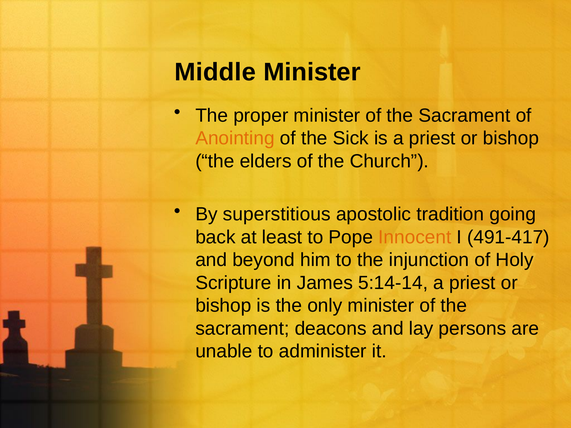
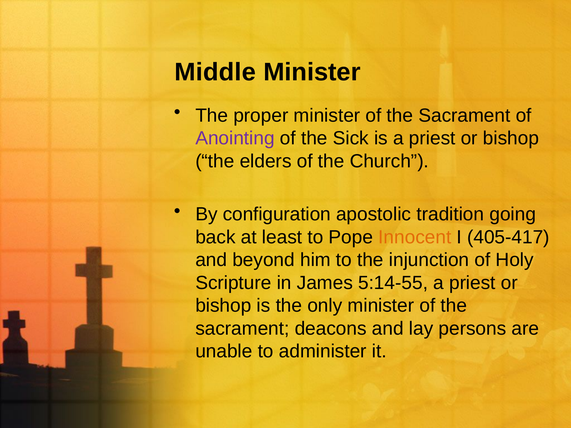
Anointing colour: orange -> purple
superstitious: superstitious -> configuration
491-417: 491-417 -> 405-417
5:14-14: 5:14-14 -> 5:14-55
